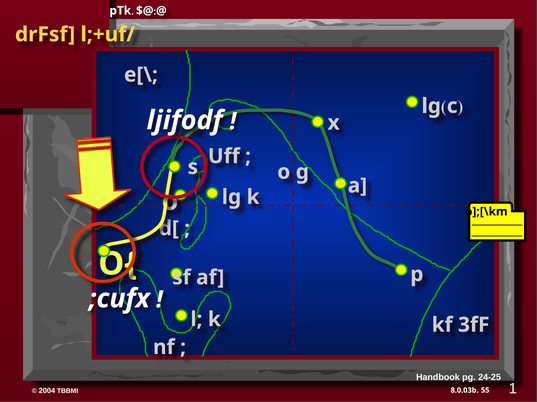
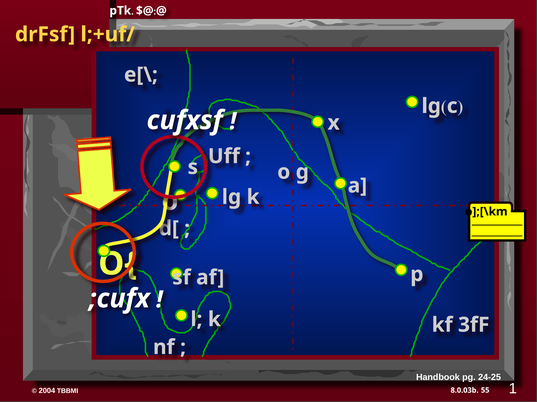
ljifodf: ljifodf -> cufxsf
